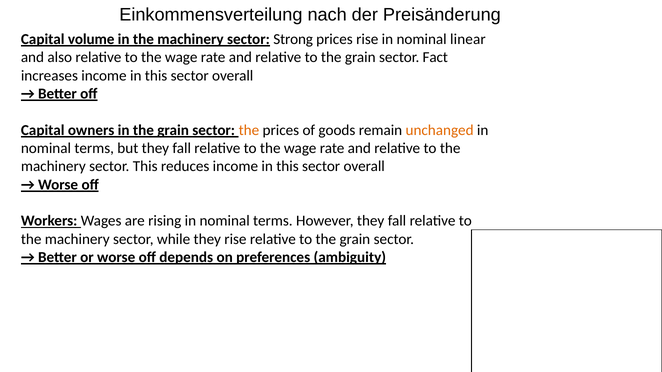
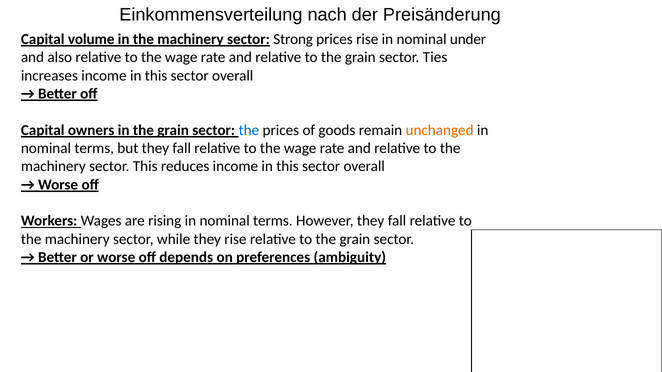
linear: linear -> under
Fact: Fact -> Ties
the at (249, 130) colour: orange -> blue
